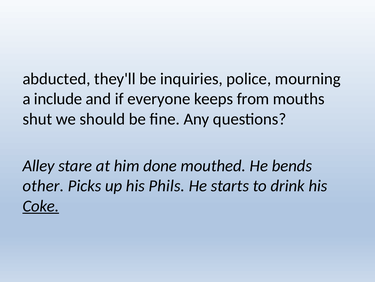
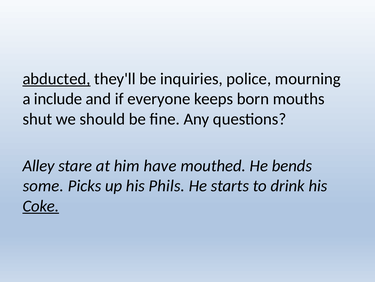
abducted underline: none -> present
from: from -> born
done: done -> have
other: other -> some
